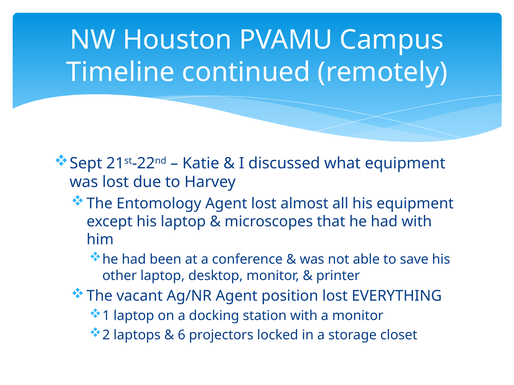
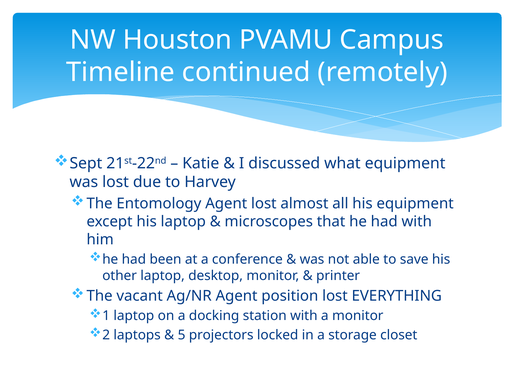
6: 6 -> 5
